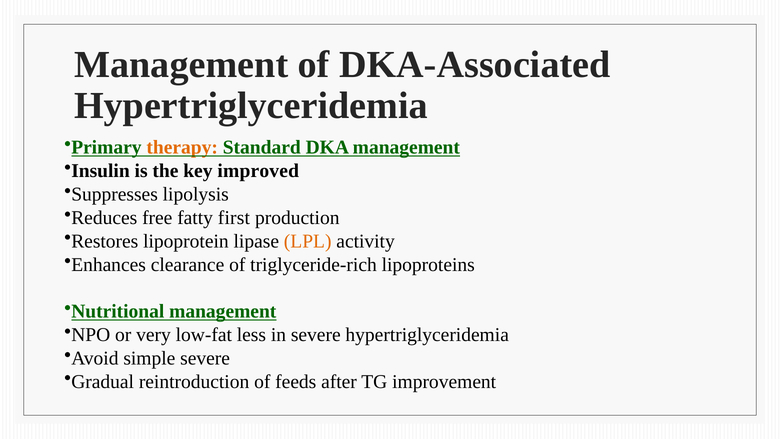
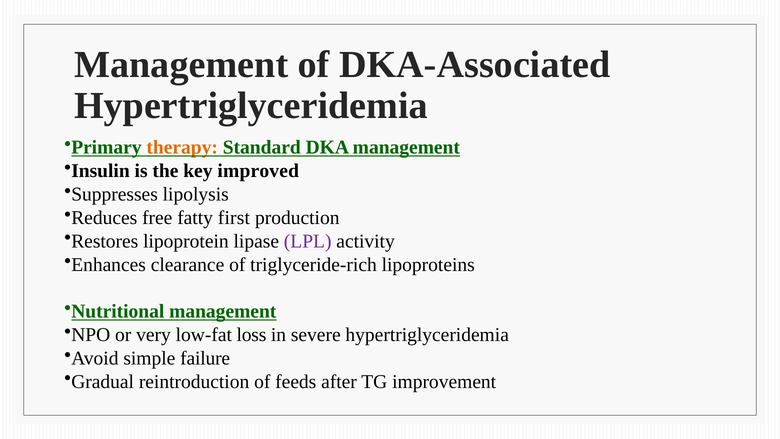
LPL colour: orange -> purple
less: less -> loss
simple severe: severe -> failure
